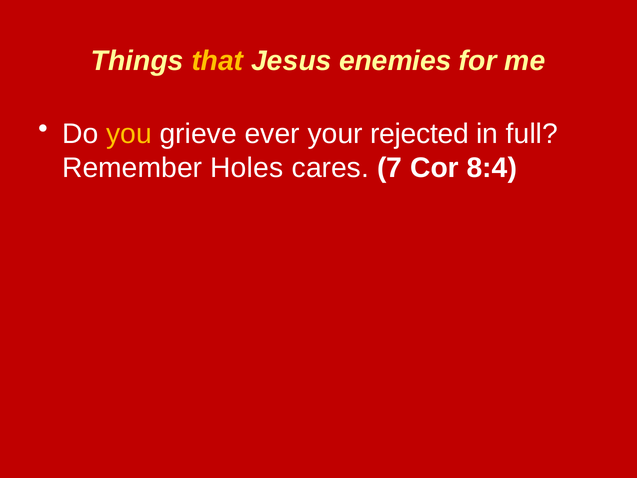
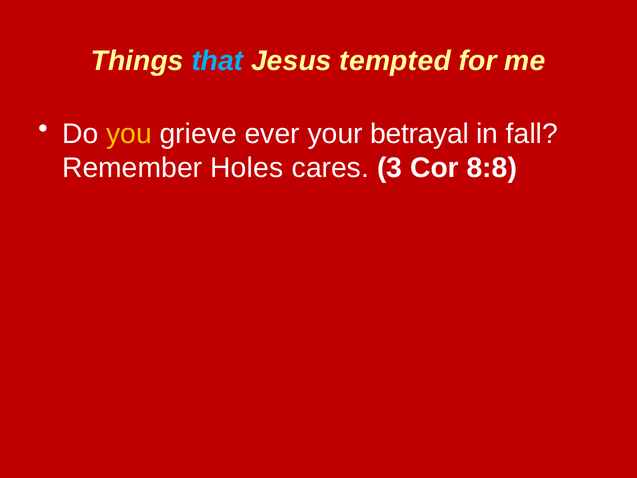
that colour: yellow -> light blue
enemies: enemies -> tempted
rejected: rejected -> betrayal
full: full -> fall
7: 7 -> 3
8:4: 8:4 -> 8:8
